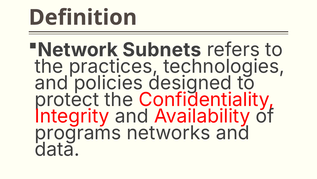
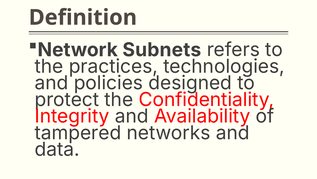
programs: programs -> tampered
